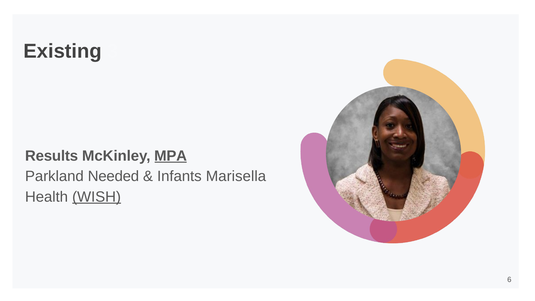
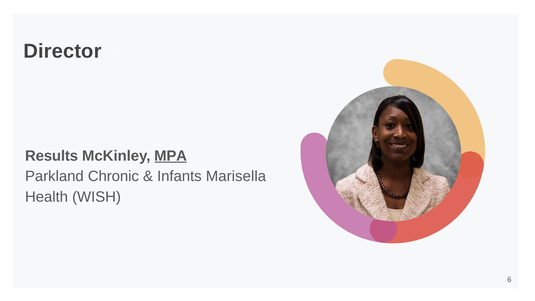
Existing: Existing -> Director
Needed: Needed -> Chronic
WISH underline: present -> none
